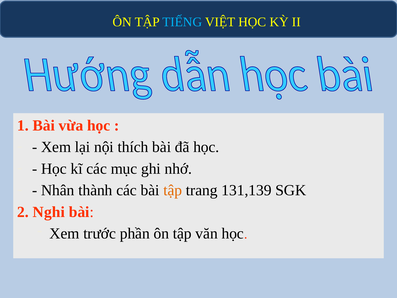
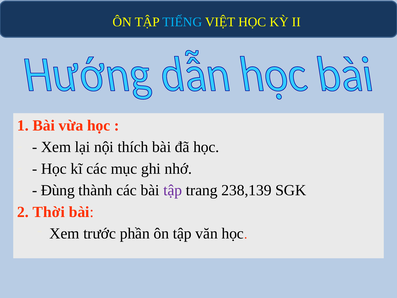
Nhân: Nhân -> Đùng
tập at (173, 190) colour: orange -> purple
131,139: 131,139 -> 238,139
Nghi: Nghi -> Thời
